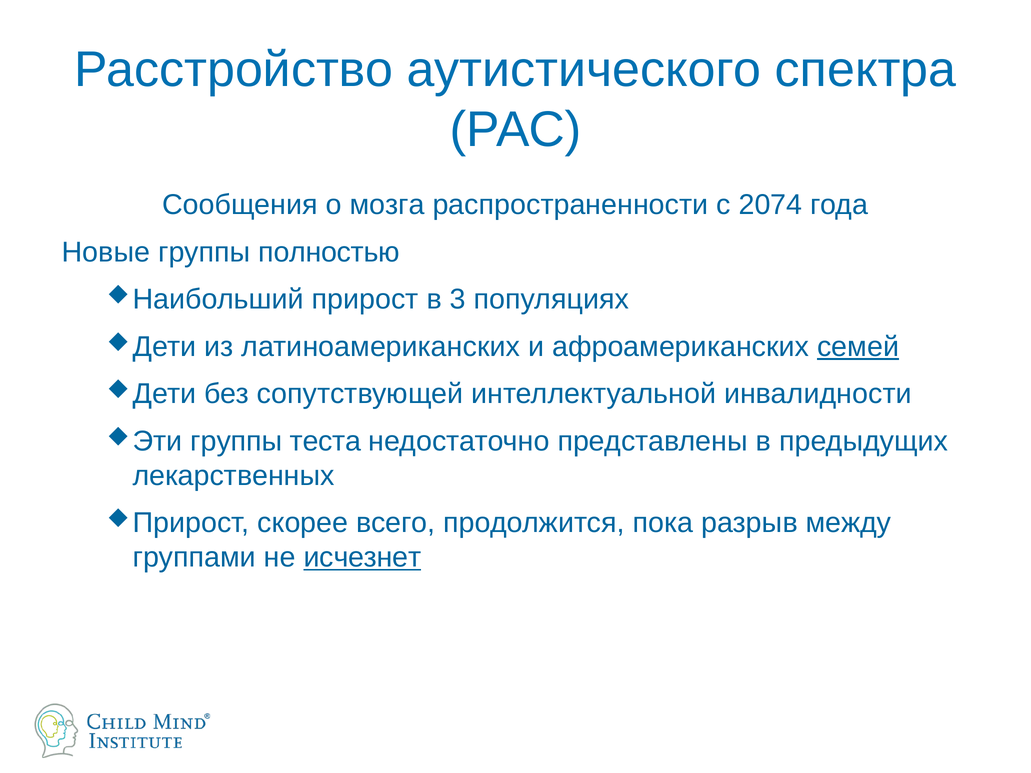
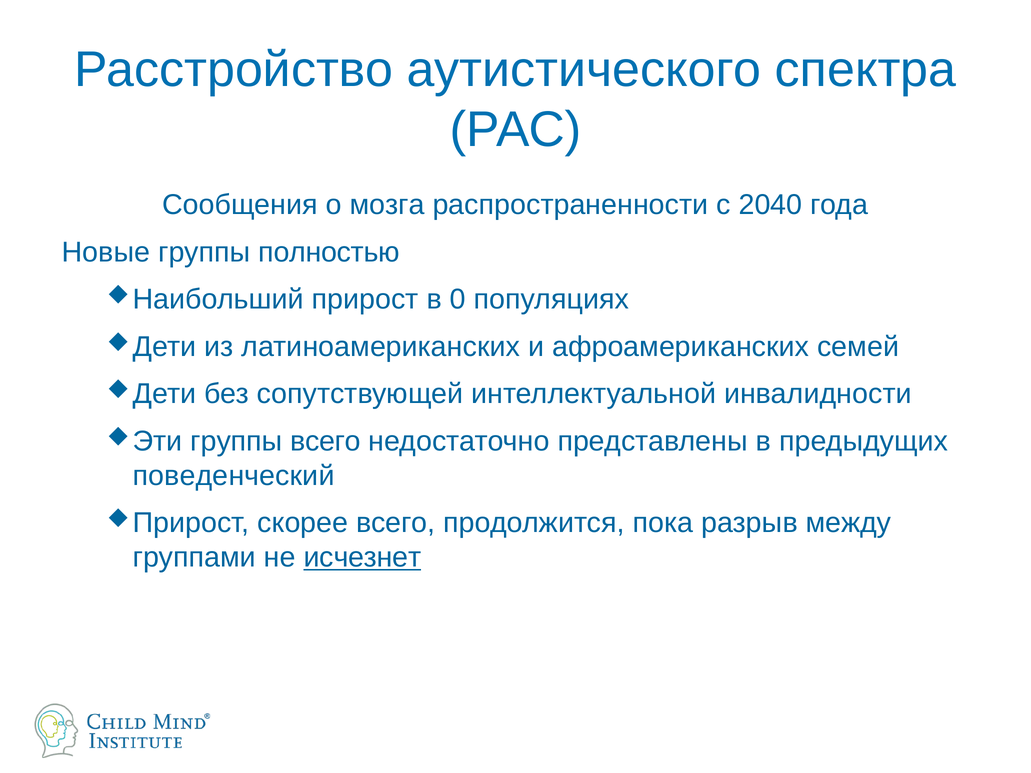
2074: 2074 -> 2040
3: 3 -> 0
семей underline: present -> none
группы теста: теста -> всего
лекарственных: лекарственных -> поведенческий
